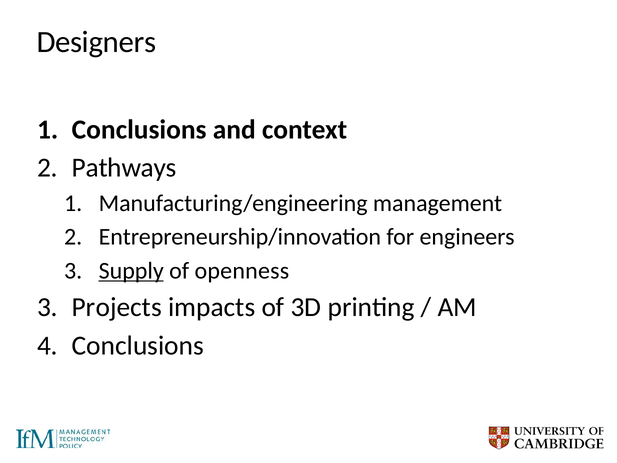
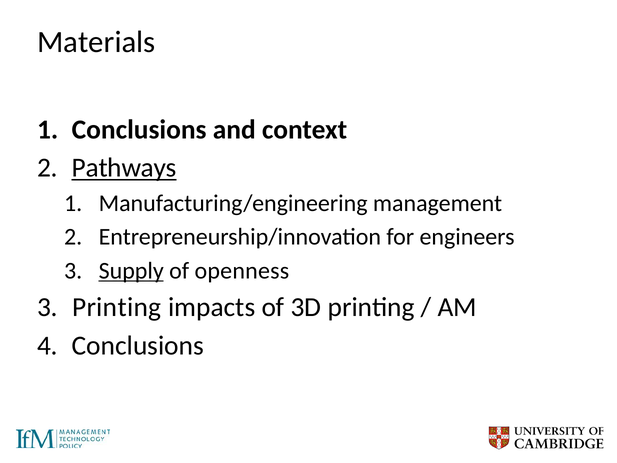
Designers: Designers -> Materials
Pathways underline: none -> present
Projects at (117, 307): Projects -> Printing
